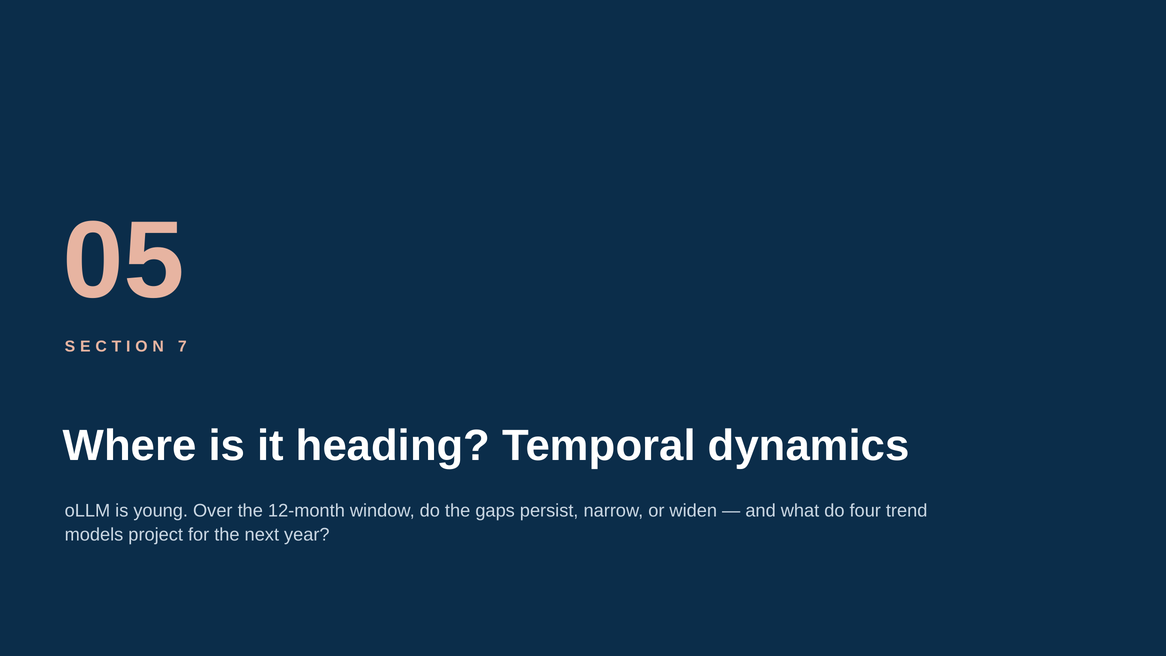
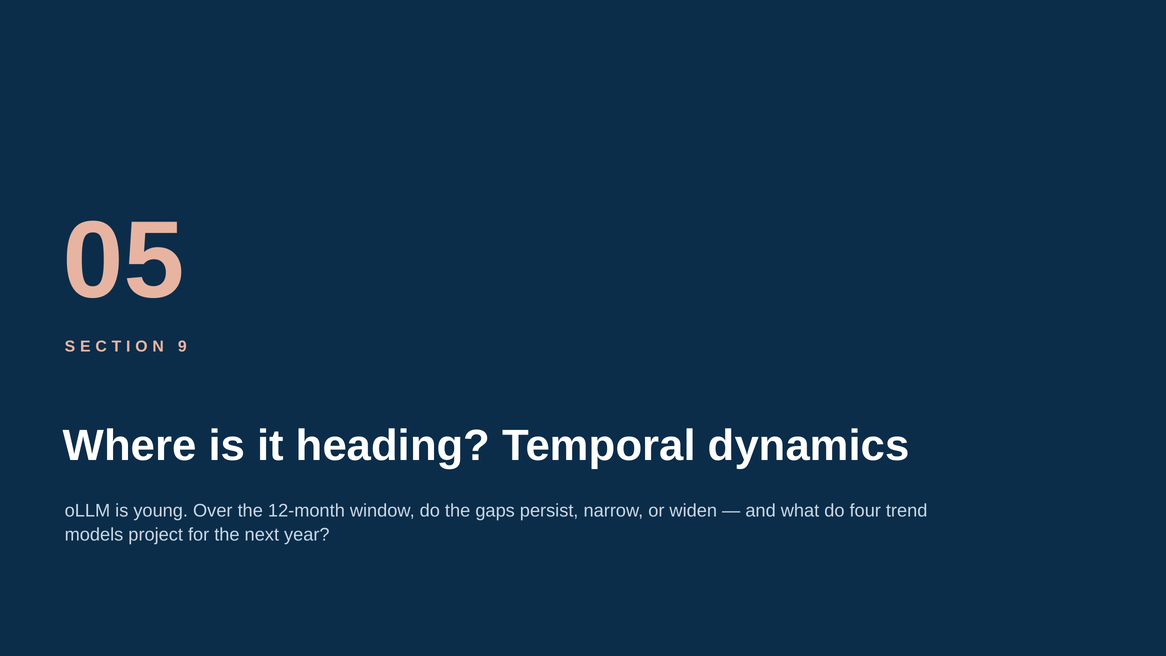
7: 7 -> 9
